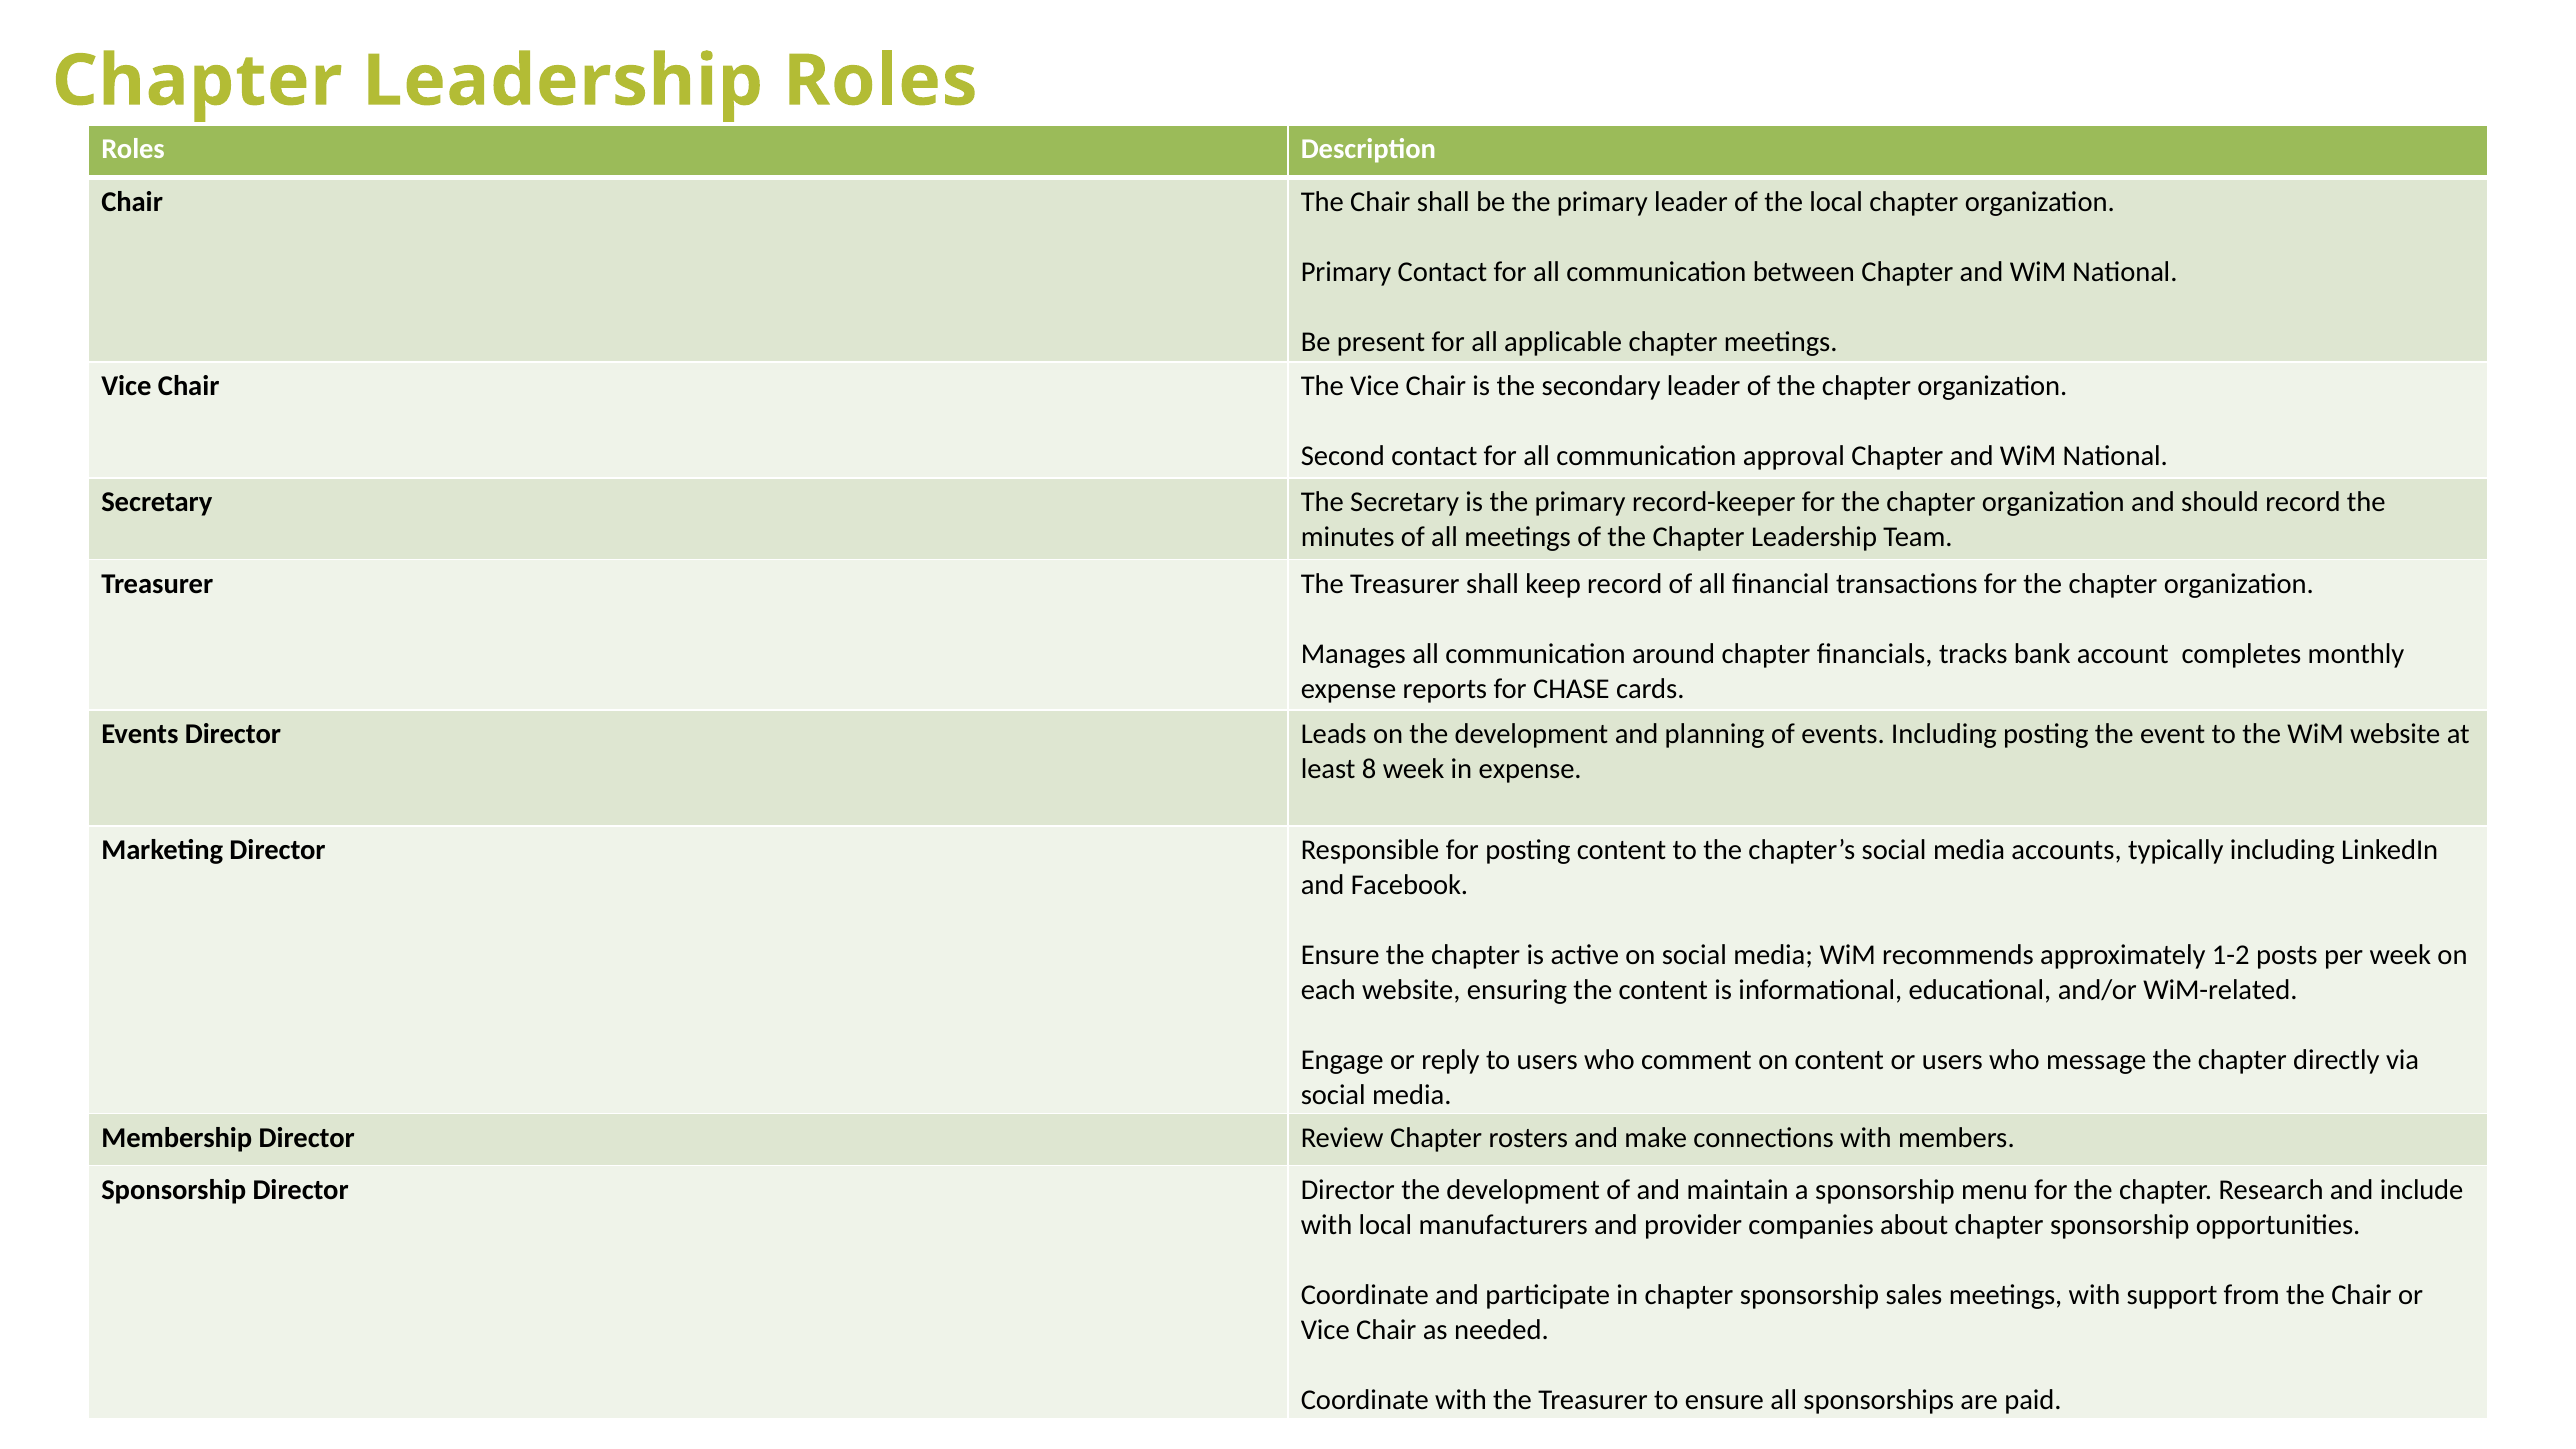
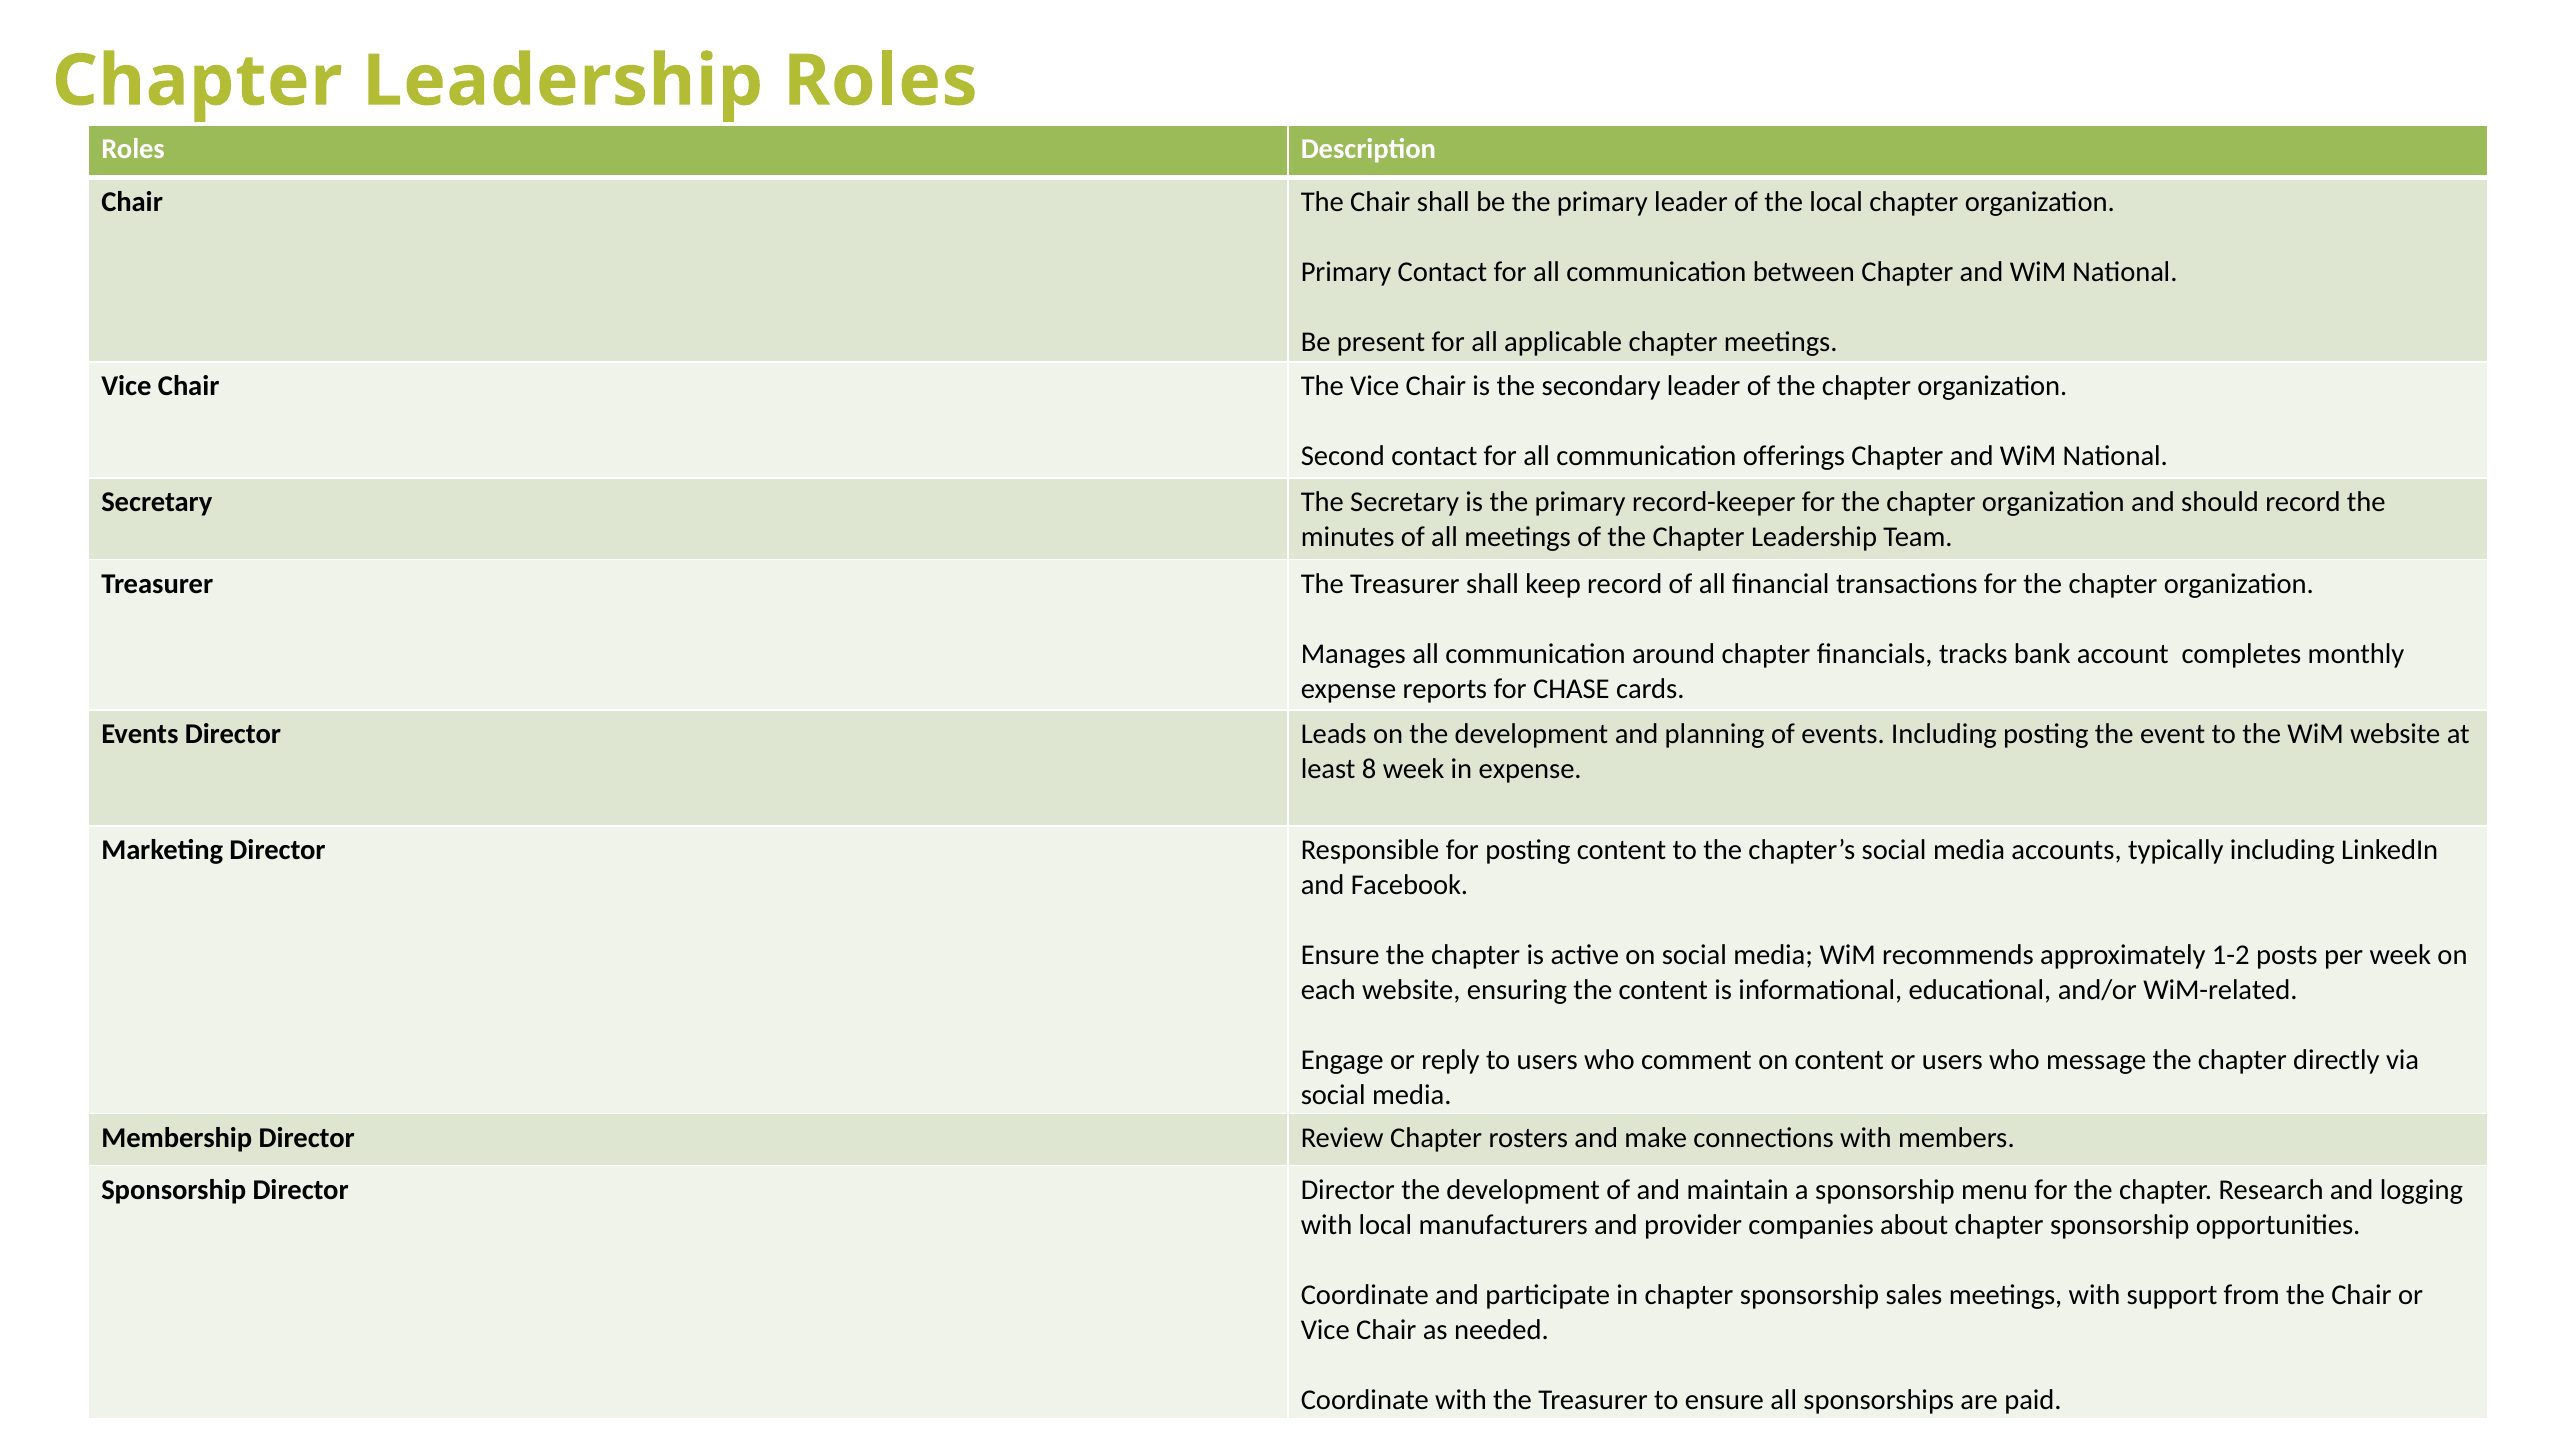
approval: approval -> offerings
include: include -> logging
